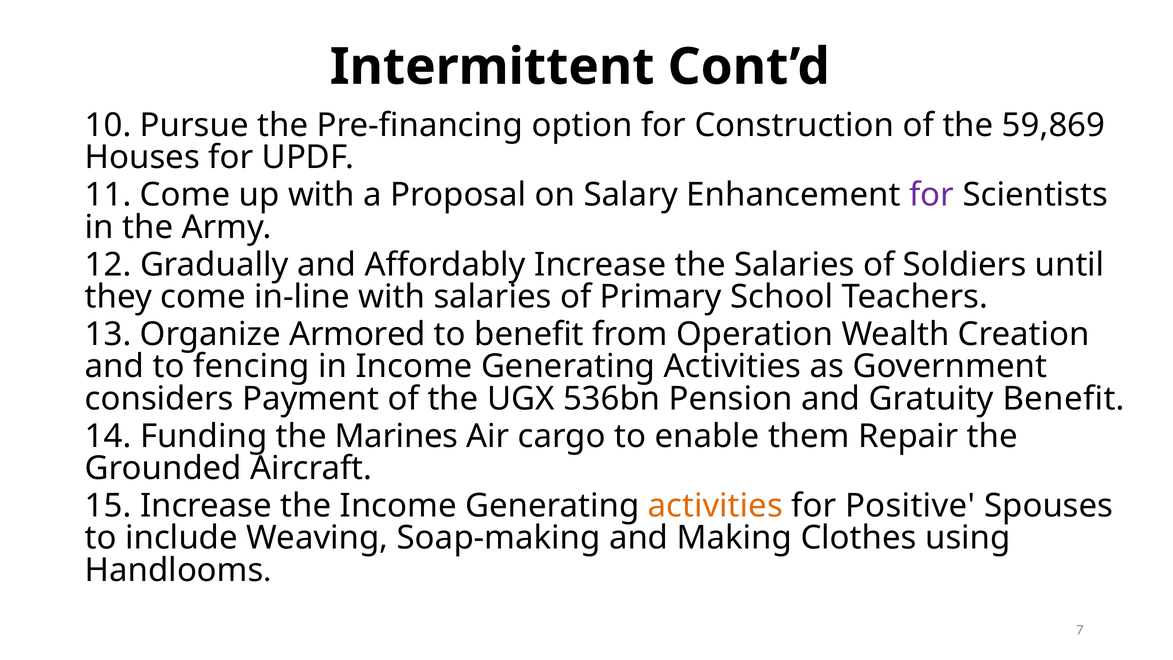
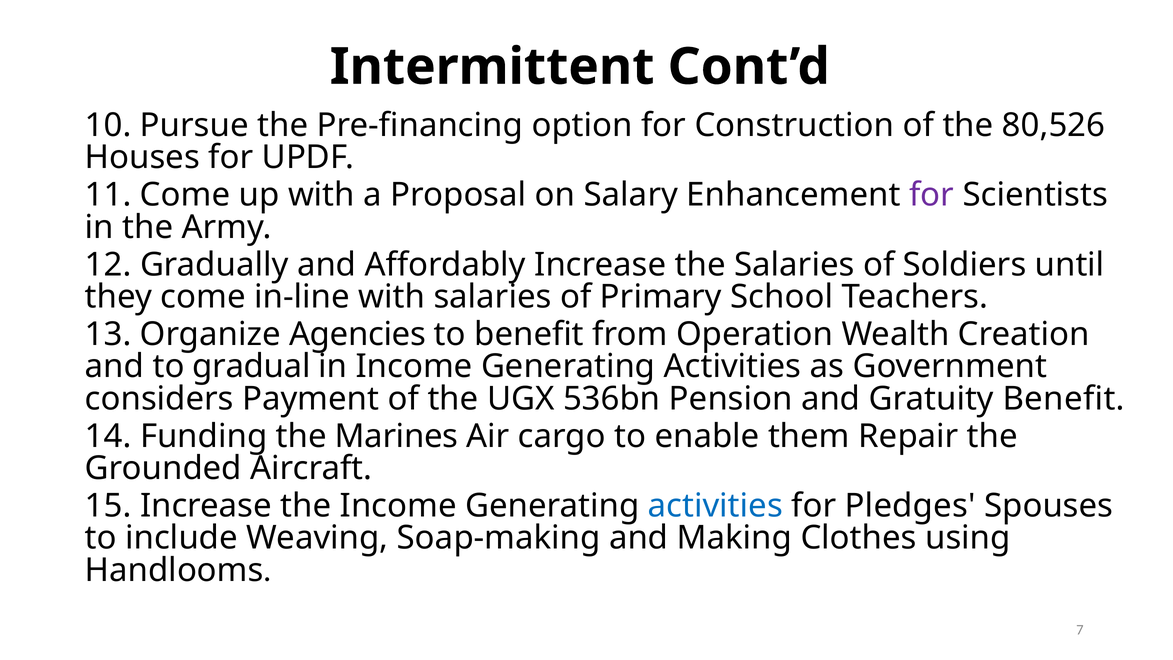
59,869: 59,869 -> 80,526
Armored: Armored -> Agencies
fencing: fencing -> gradual
activities at (715, 506) colour: orange -> blue
Positive: Positive -> Pledges
